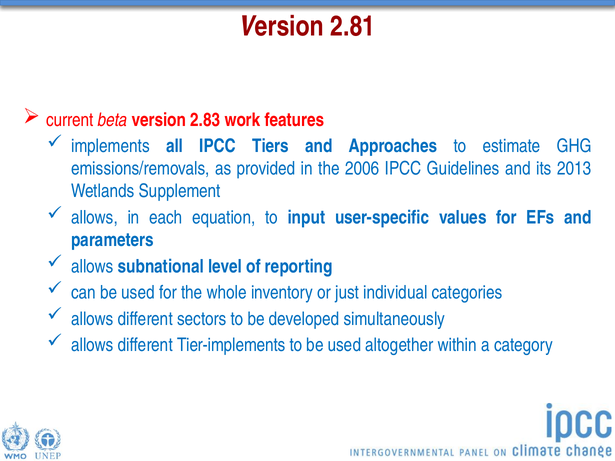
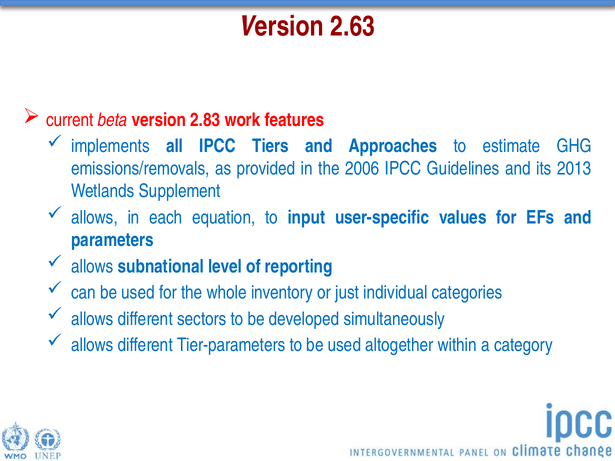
2.81: 2.81 -> 2.63
Tier-implements: Tier-implements -> Tier-parameters
